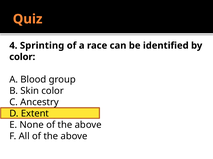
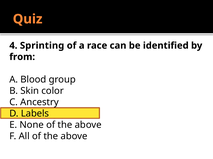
color at (22, 57): color -> from
Extent: Extent -> Labels
